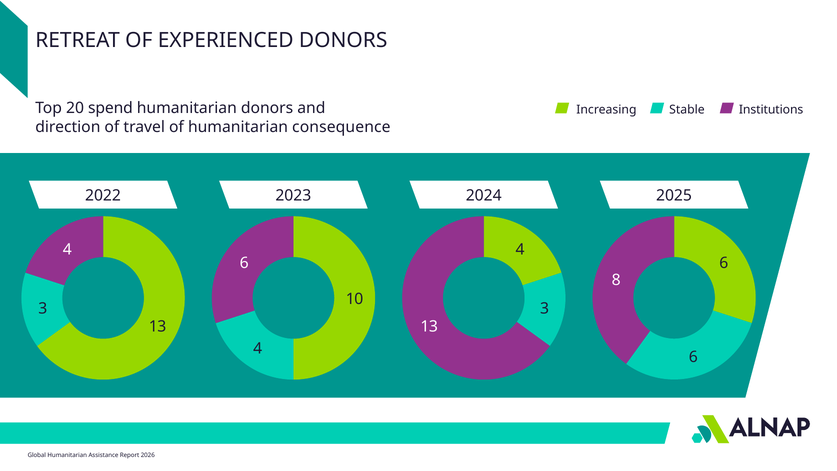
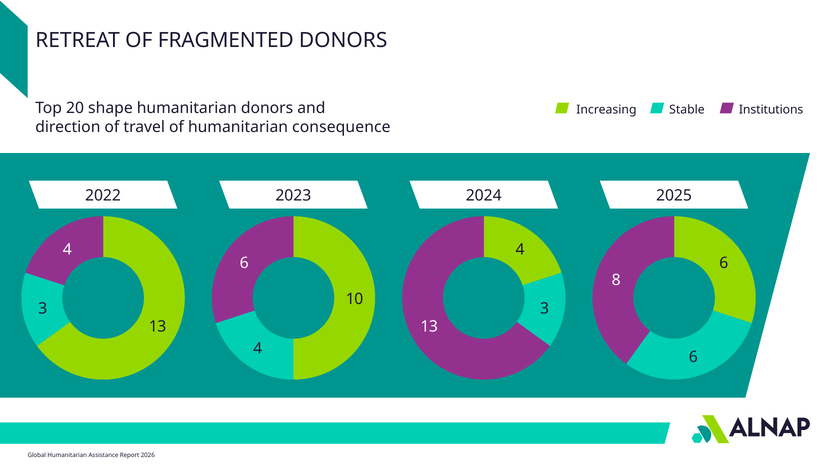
EXPERIENCED: EXPERIENCED -> FRAGMENTED
spend: spend -> shape
